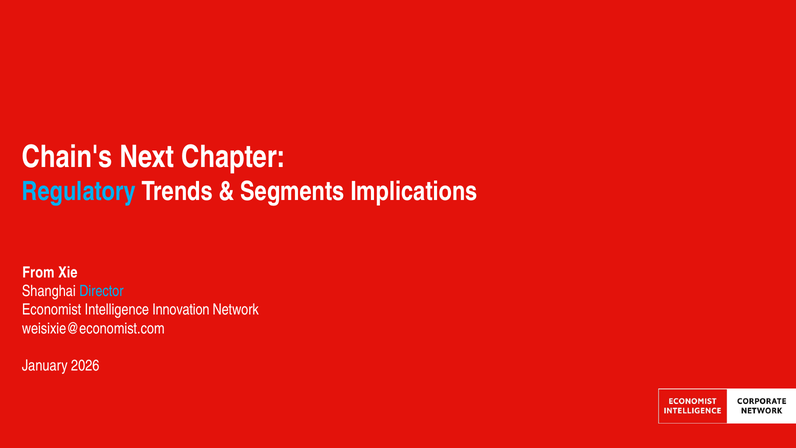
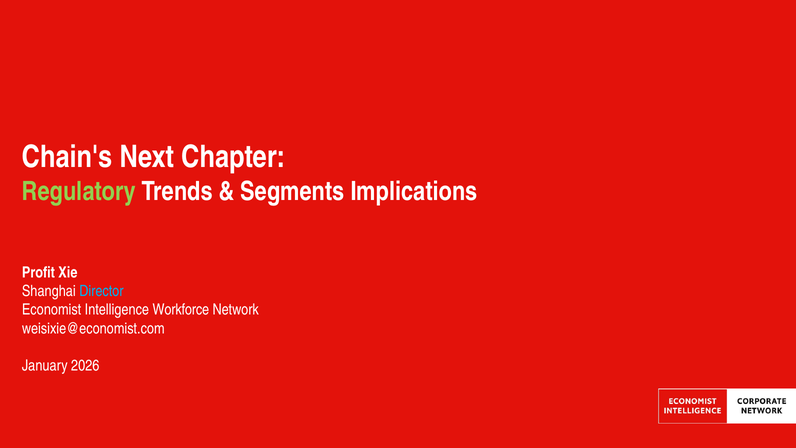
Regulatory colour: light blue -> light green
From: From -> Profit
Innovation: Innovation -> Workforce
